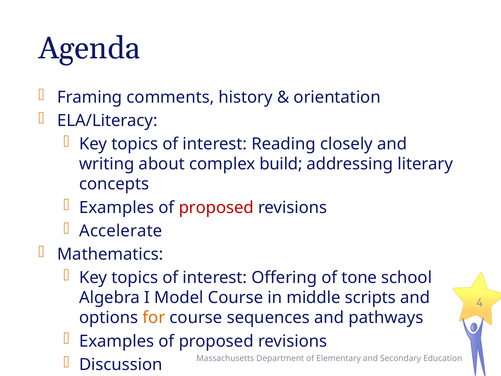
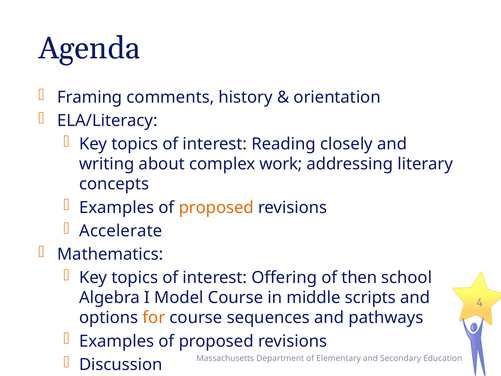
build: build -> work
proposed at (216, 207) colour: red -> orange
tone: tone -> then
